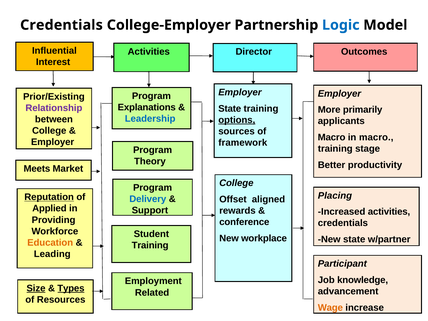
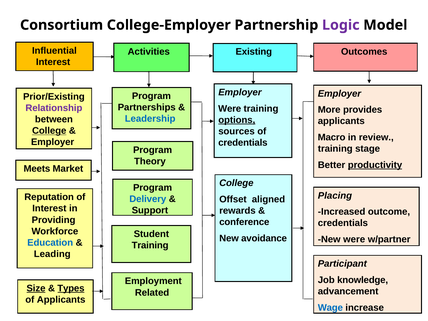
Credentials at (61, 25): Credentials -> Consortium
Logic colour: blue -> purple
Director: Director -> Existing
Explanations: Explanations -> Partnerships
State at (230, 109): State -> Were
primarily: primarily -> provides
College at (49, 131) underline: none -> present
in macro: macro -> review
framework at (243, 143): framework -> credentials
productivity underline: none -> present
Reputation underline: present -> none
Applied at (49, 209): Applied -> Interest
Increased activities: activities -> outcome
workplace: workplace -> avoidance
New state: state -> were
Education colour: orange -> blue
of Resources: Resources -> Applicants
Wage colour: orange -> blue
